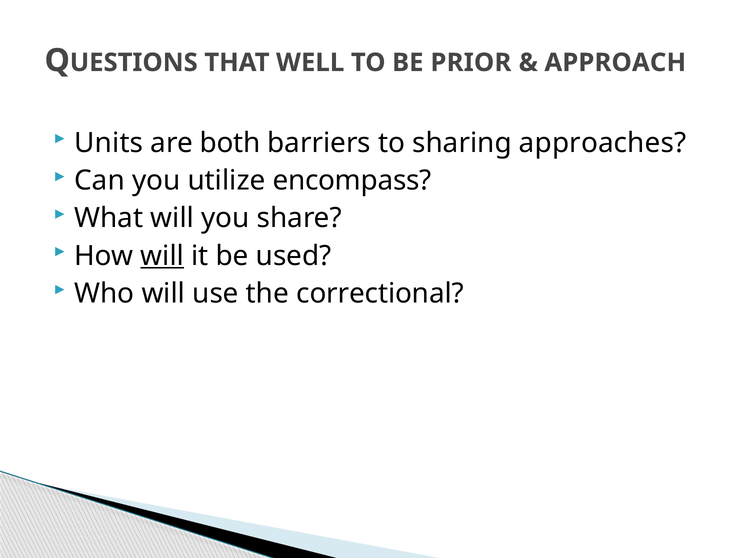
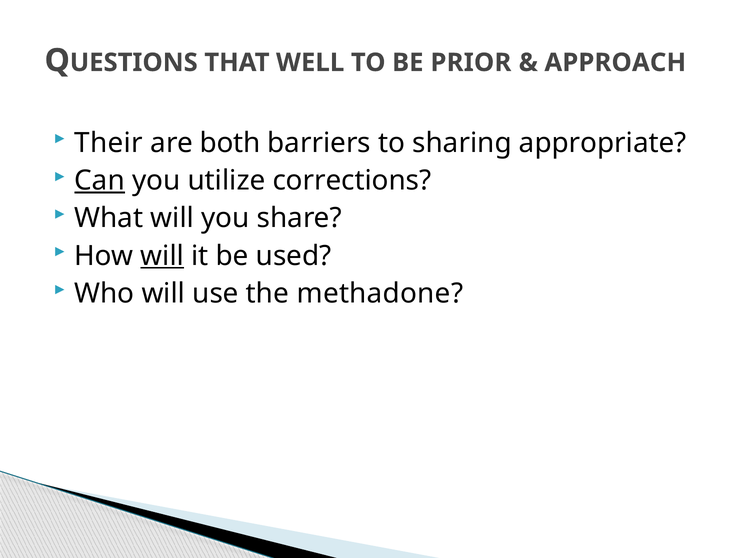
Units: Units -> Their
approaches: approaches -> appropriate
Can underline: none -> present
encompass: encompass -> corrections
correctional: correctional -> methadone
